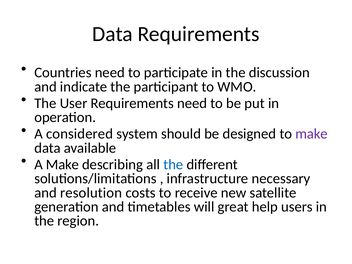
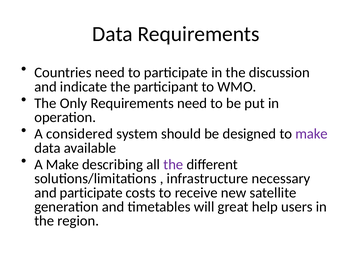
User: User -> Only
the at (173, 165) colour: blue -> purple
and resolution: resolution -> participate
